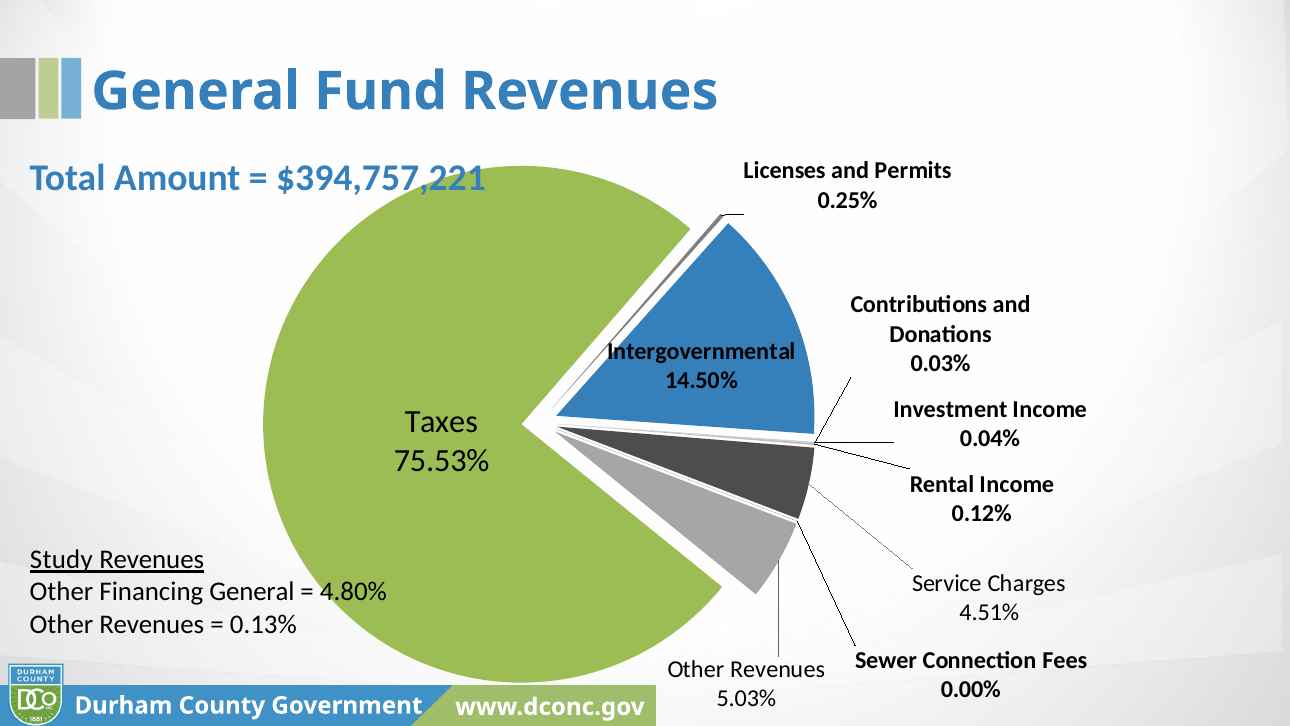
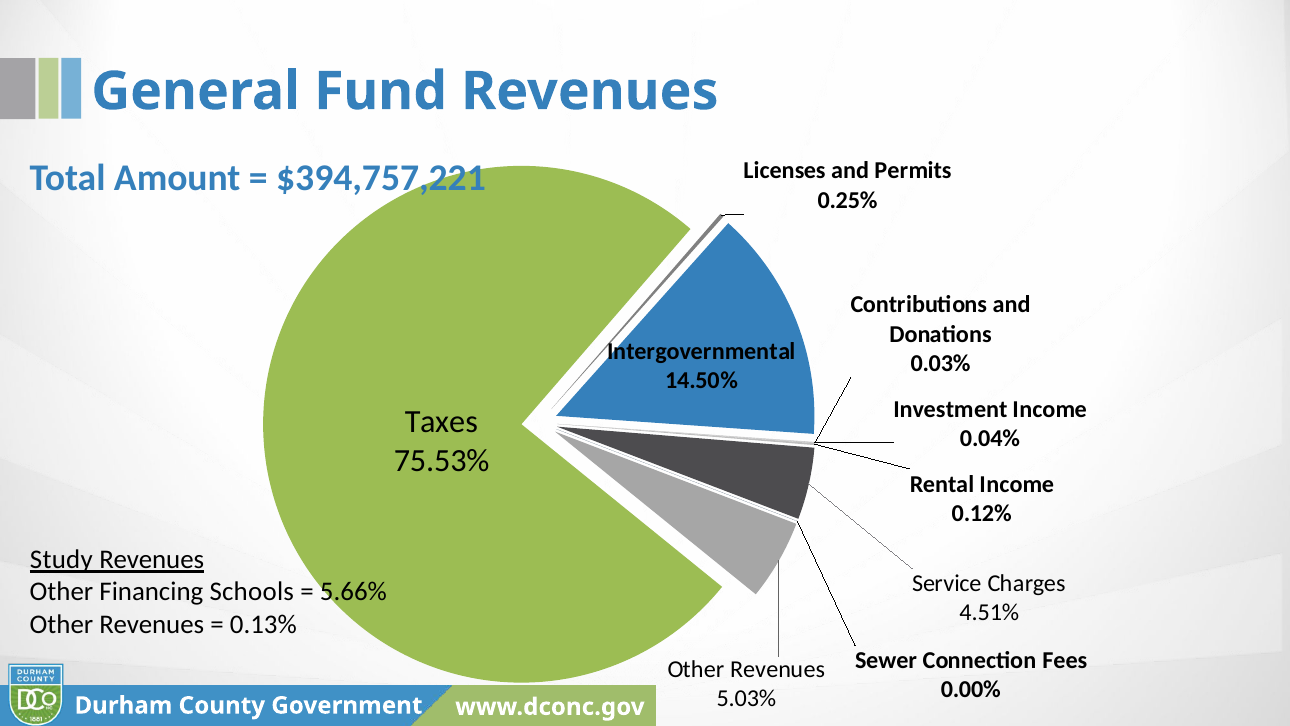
Financing General: General -> Schools
4.80%: 4.80% -> 5.66%
